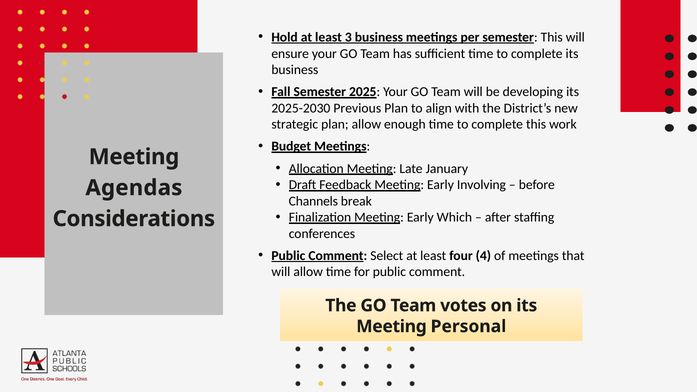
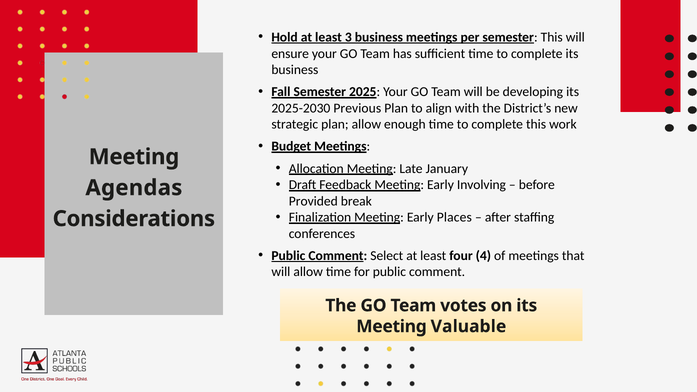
Channels: Channels -> Provided
Which: Which -> Places
Personal: Personal -> Valuable
